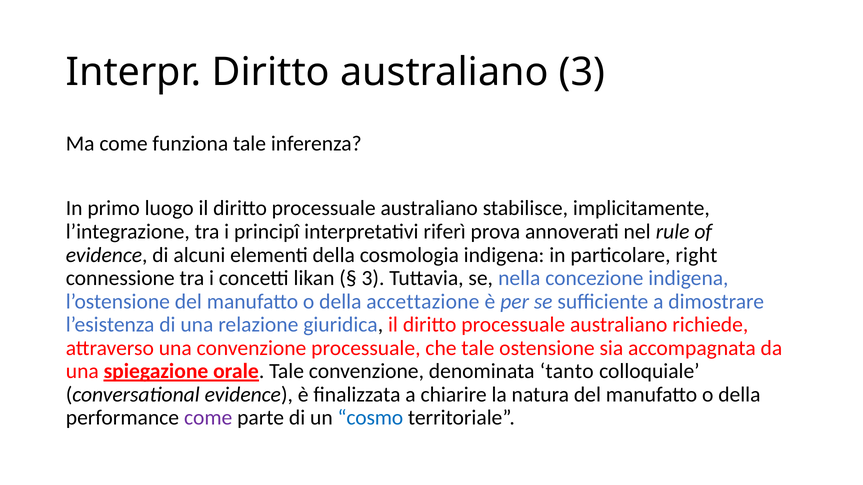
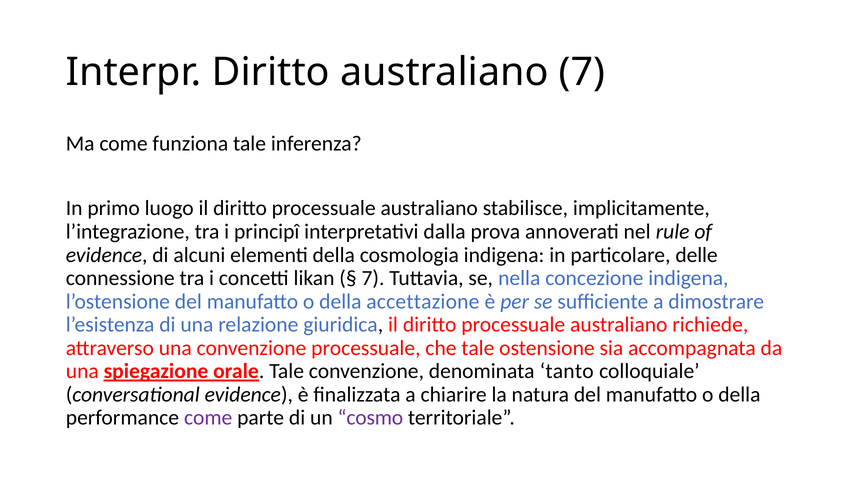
australiano 3: 3 -> 7
riferì: riferì -> dalla
right: right -> delle
3 at (373, 278): 3 -> 7
cosmo colour: blue -> purple
